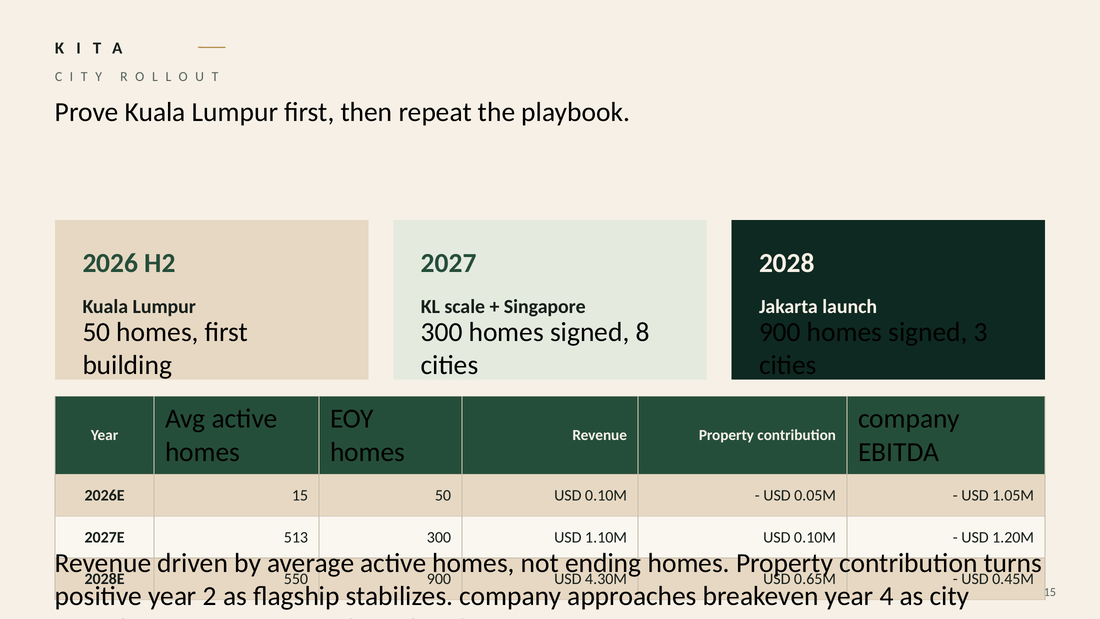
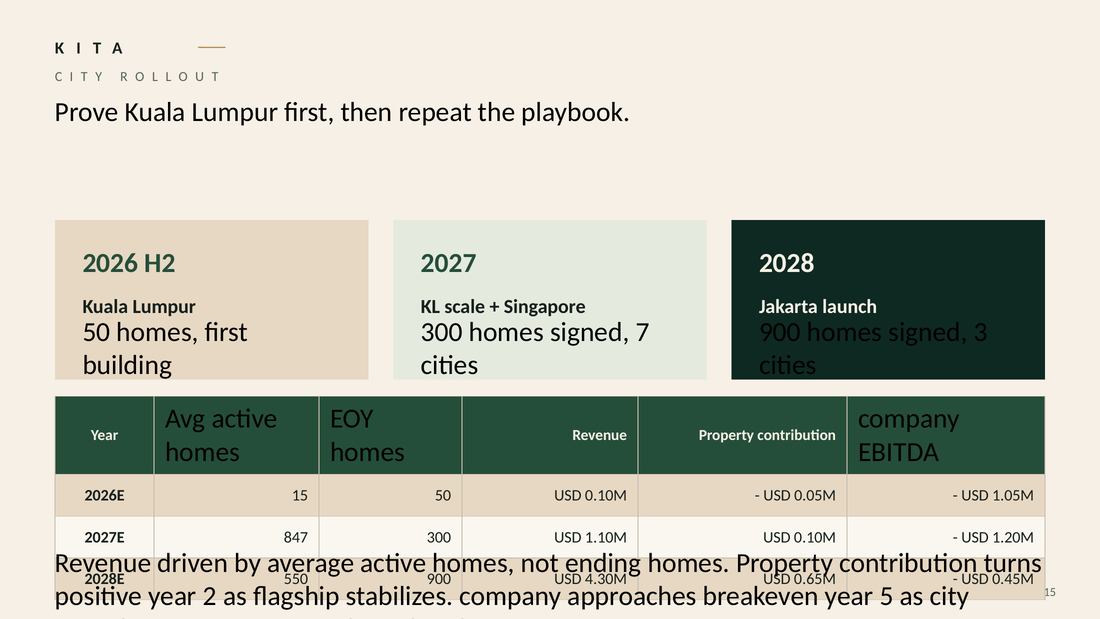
8: 8 -> 7
513: 513 -> 847
4: 4 -> 5
